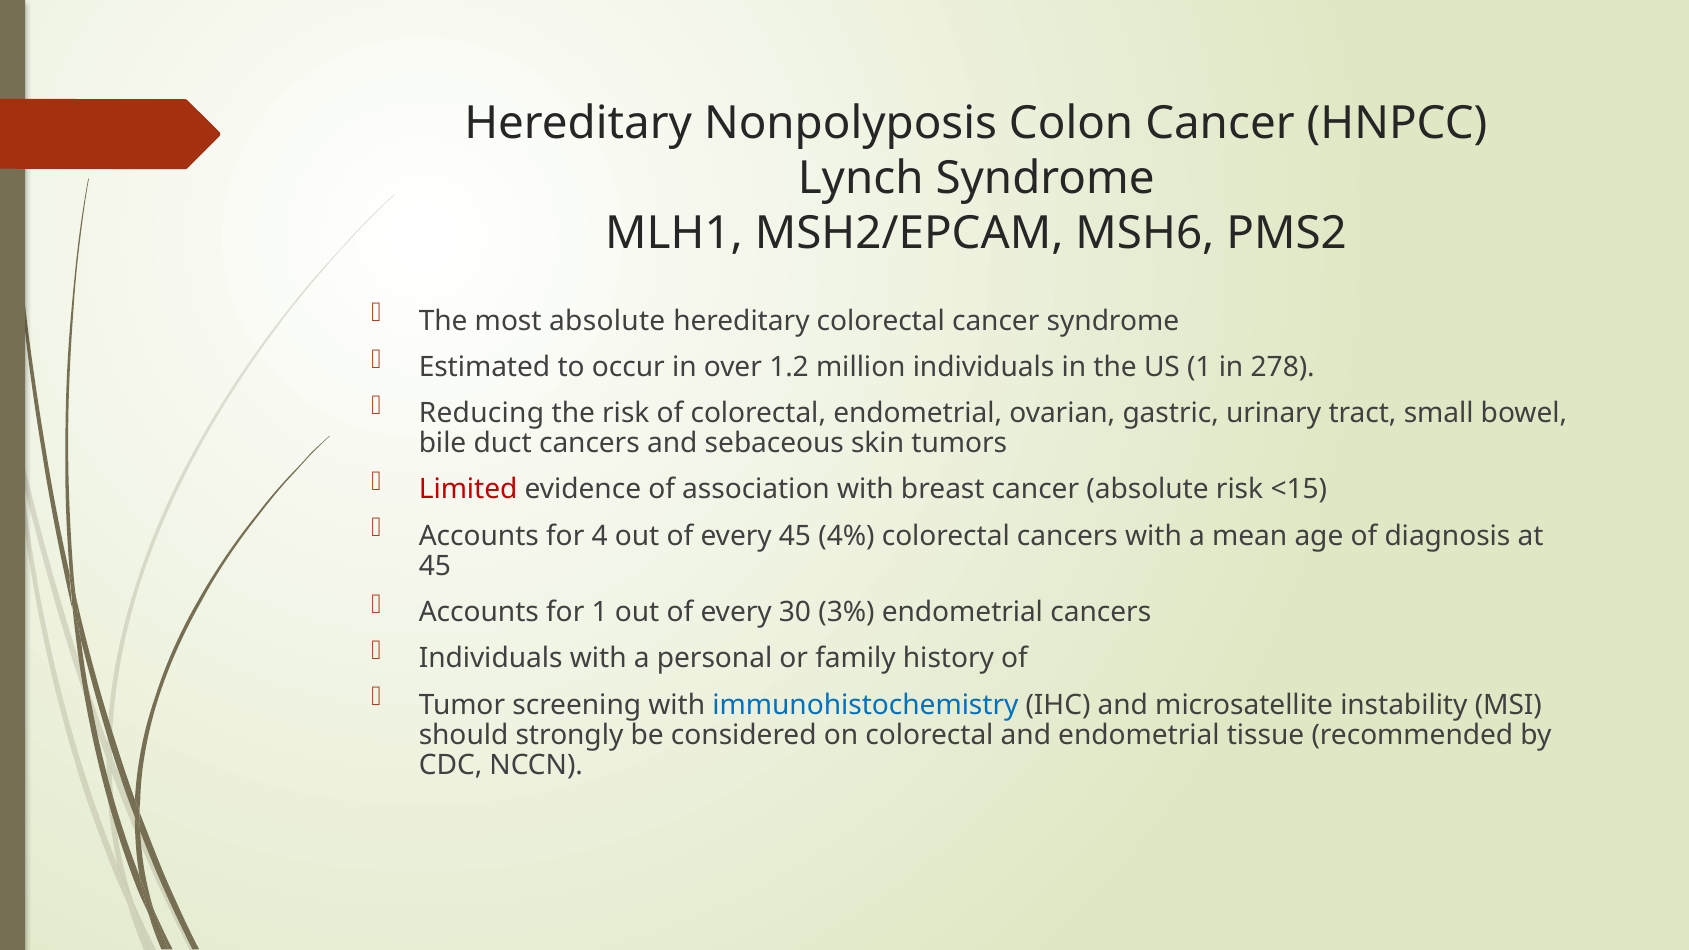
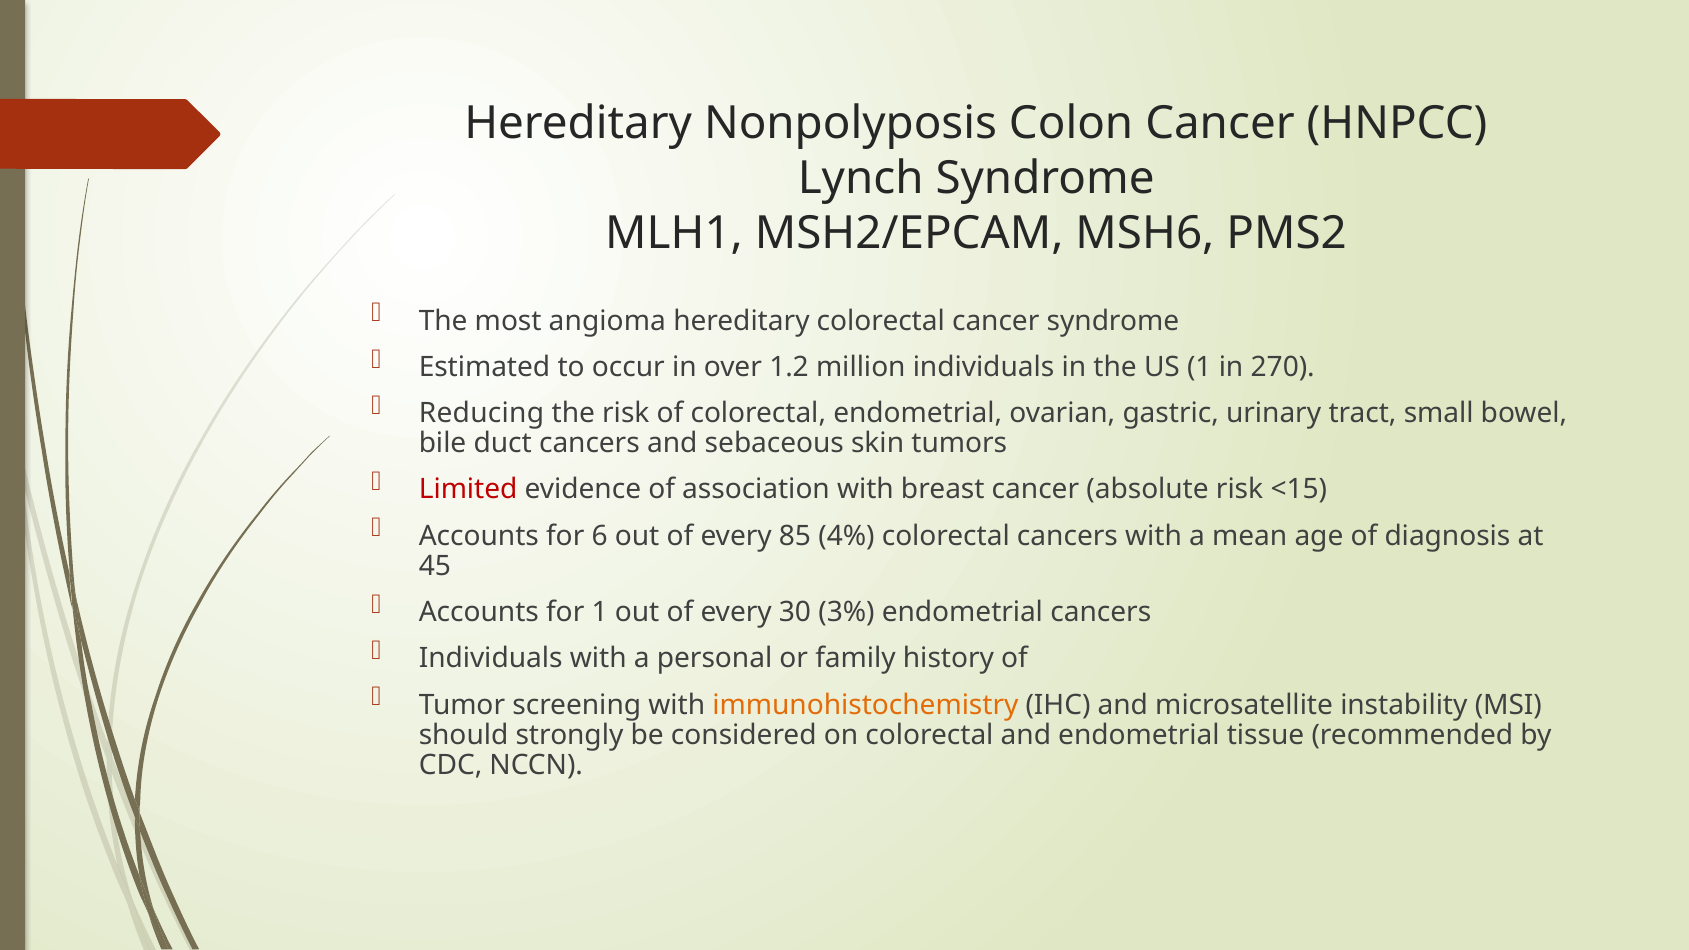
most absolute: absolute -> angioma
278: 278 -> 270
4: 4 -> 6
every 45: 45 -> 85
immunohistochemistry colour: blue -> orange
